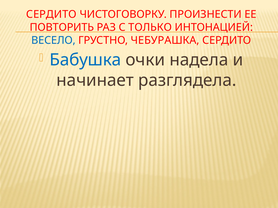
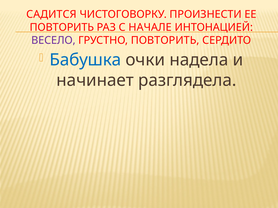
СЕРДИТО at (51, 14): СЕРДИТО -> САДИТСЯ
ТОЛЬКО: ТОЛЬКО -> НАЧАЛЕ
ВЕСЕЛО colour: blue -> purple
ГРУСТНО ЧЕБУРАШКА: ЧЕБУРАШКА -> ПОВТОРИТЬ
